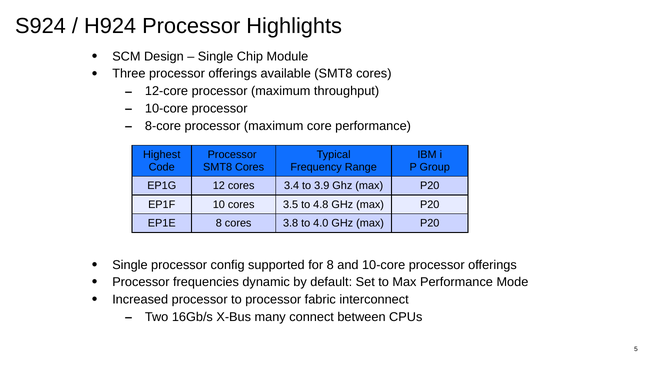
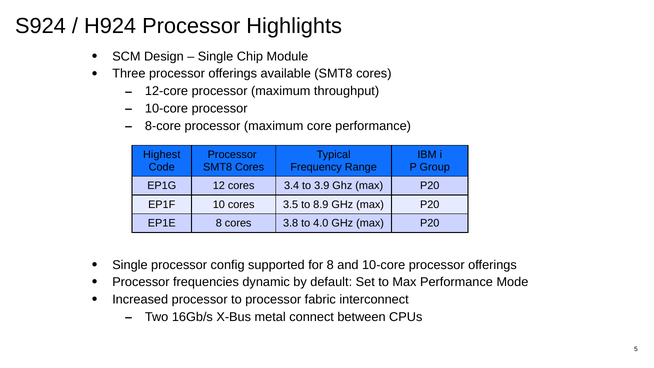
4.8: 4.8 -> 8.9
many: many -> metal
